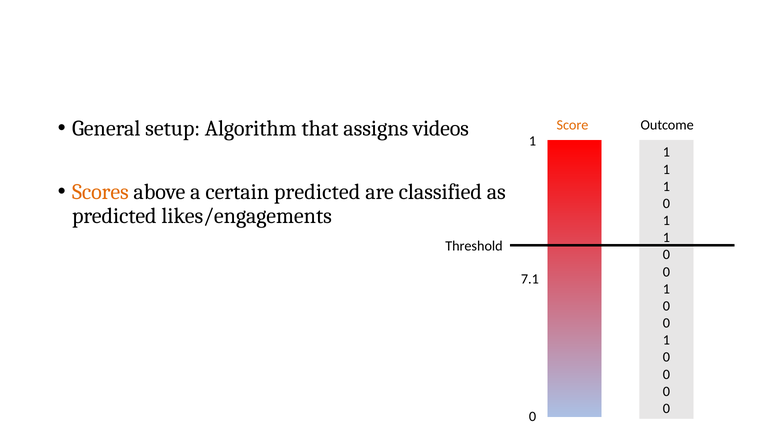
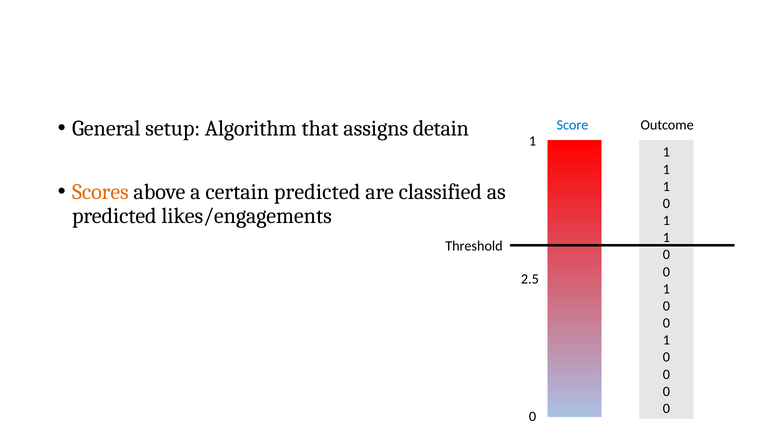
videos: videos -> detain
Score colour: orange -> blue
7.1: 7.1 -> 2.5
